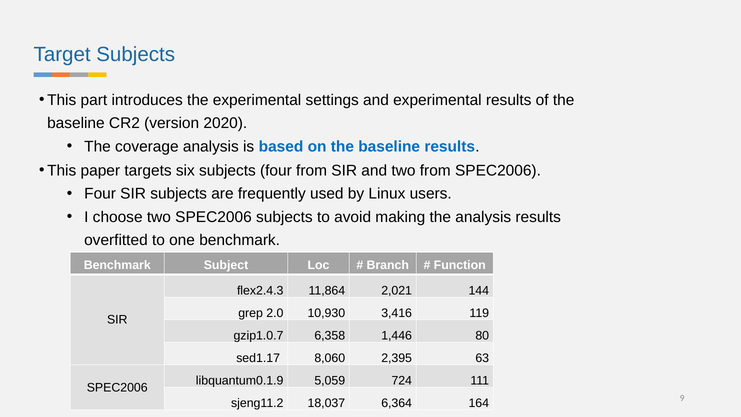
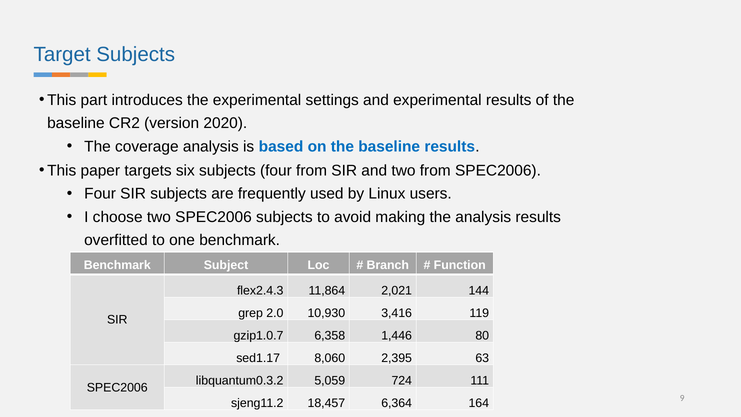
libquantum0.1.9: libquantum0.1.9 -> libquantum0.3.2
18,037: 18,037 -> 18,457
